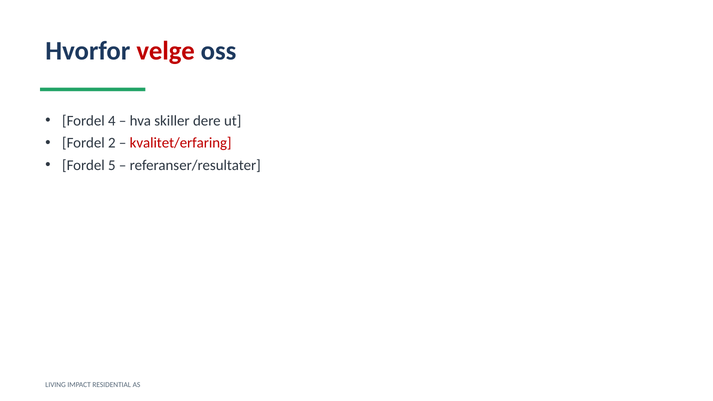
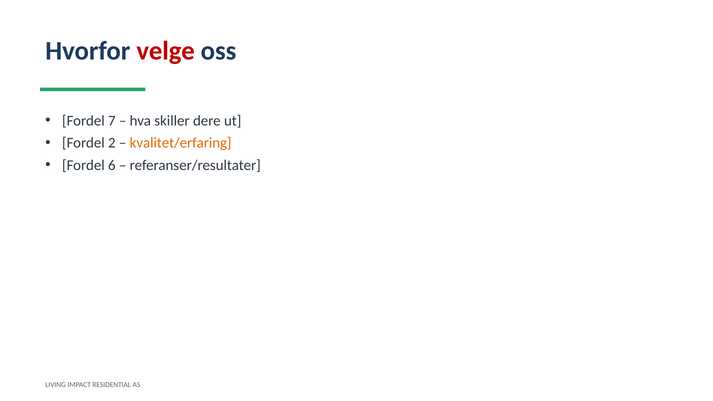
4: 4 -> 7
kvalitet/erfaring colour: red -> orange
5: 5 -> 6
